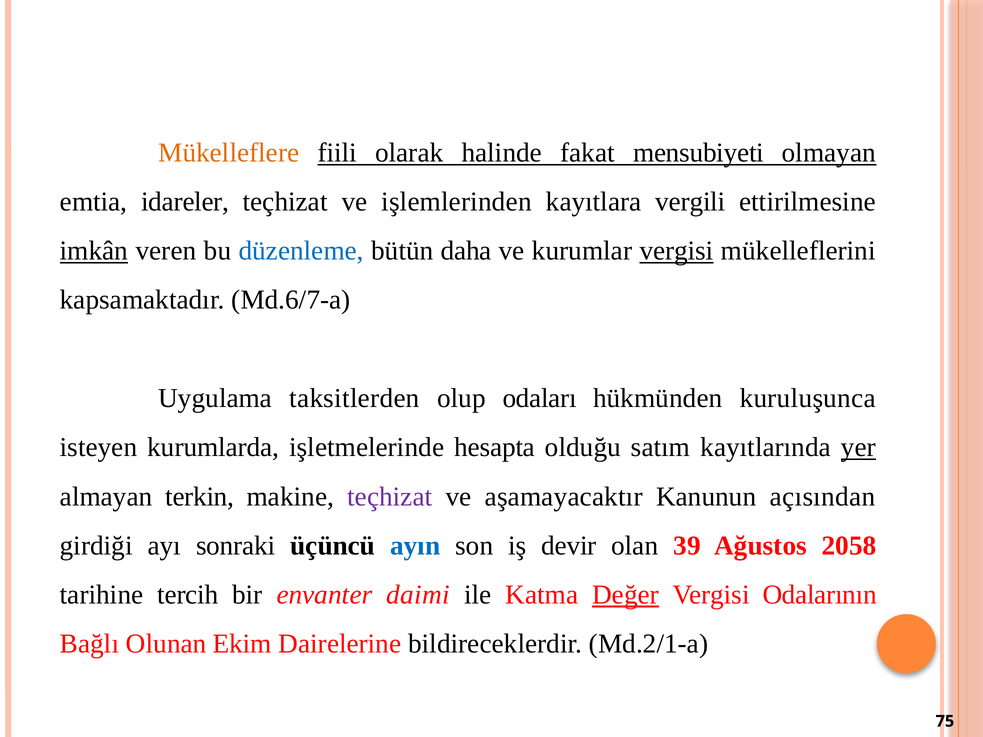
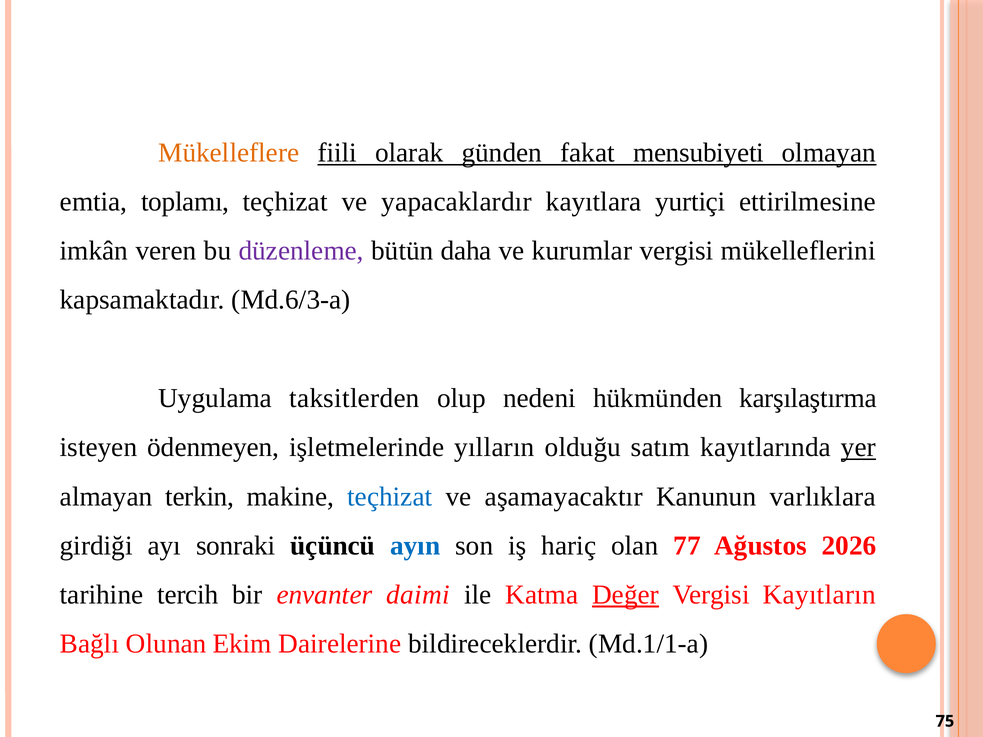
halinde: halinde -> günden
idareler: idareler -> toplamı
işlemlerinden: işlemlerinden -> yapacaklardır
vergili: vergili -> yurtiçi
imkân underline: present -> none
düzenleme colour: blue -> purple
vergisi at (677, 251) underline: present -> none
Md.6/7-a: Md.6/7-a -> Md.6/3-a
odaları: odaları -> nedeni
kuruluşunca: kuruluşunca -> karşılaştırma
kurumlarda: kurumlarda -> ödenmeyen
hesapta: hesapta -> yılların
teçhizat at (390, 497) colour: purple -> blue
açısından: açısından -> varlıklara
devir: devir -> hariç
39: 39 -> 77
2058: 2058 -> 2026
Odalarının: Odalarının -> Kayıtların
Md.2/1-a: Md.2/1-a -> Md.1/1-a
